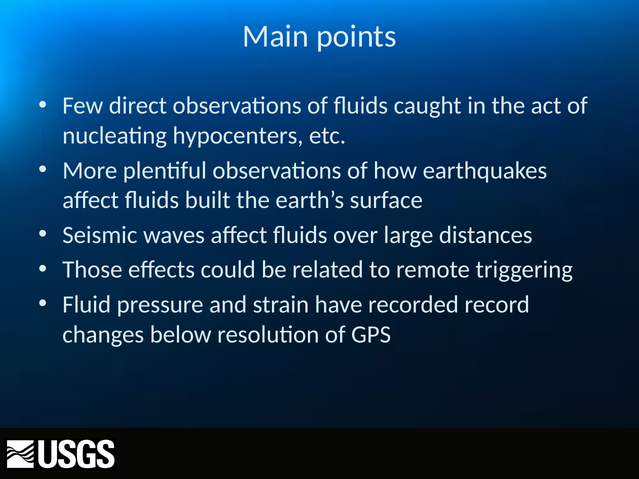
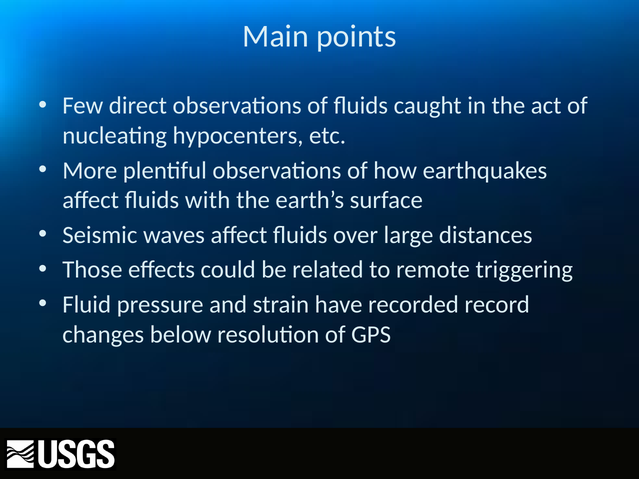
built: built -> with
